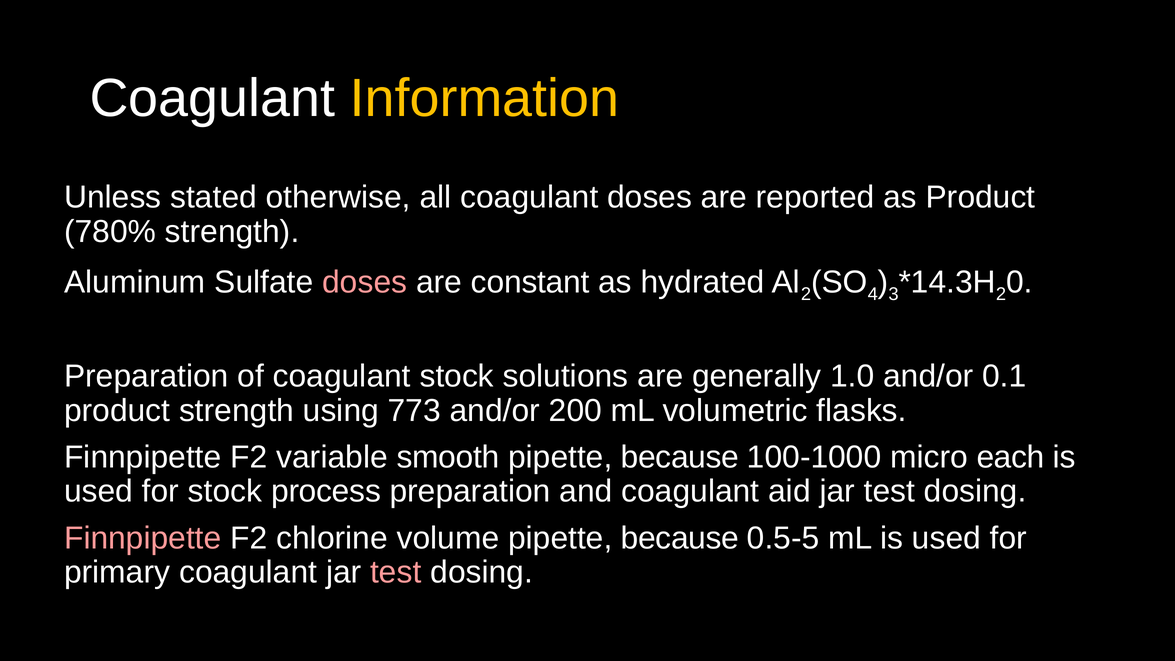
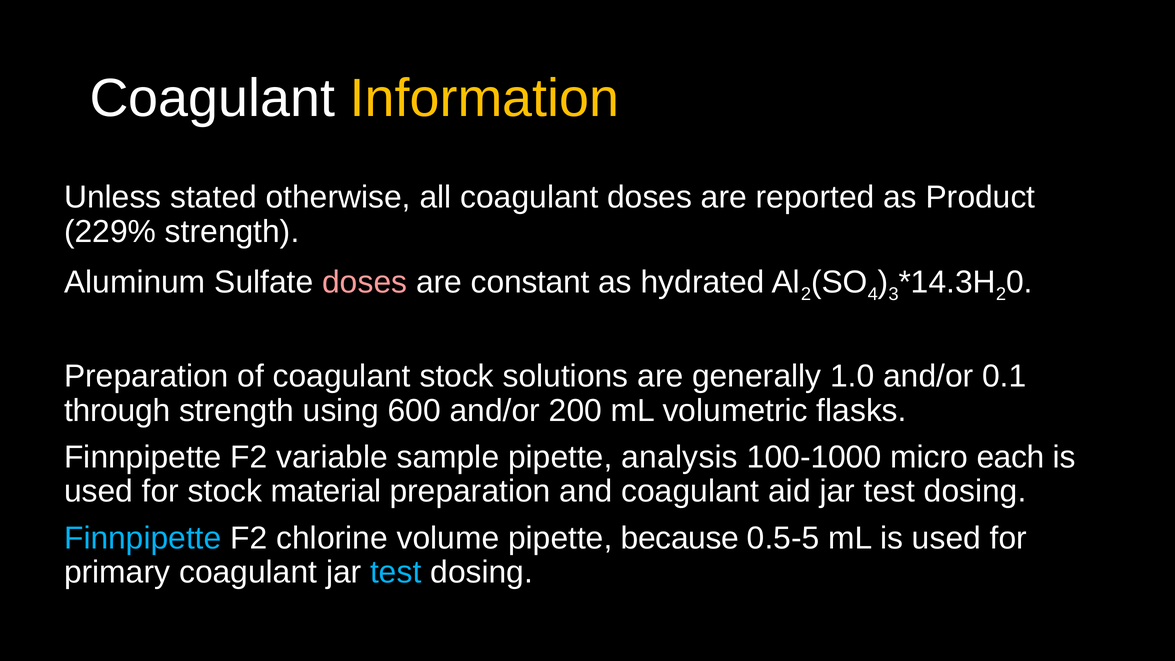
780%: 780% -> 229%
product at (117, 410): product -> through
773: 773 -> 600
smooth: smooth -> sample
because at (680, 457): because -> analysis
process: process -> material
Finnpipette at (143, 538) colour: pink -> light blue
test at (396, 572) colour: pink -> light blue
